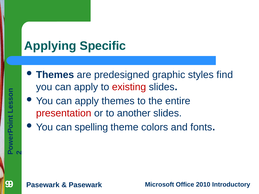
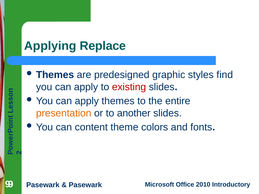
Specific: Specific -> Replace
presentation colour: red -> orange
spelling: spelling -> content
